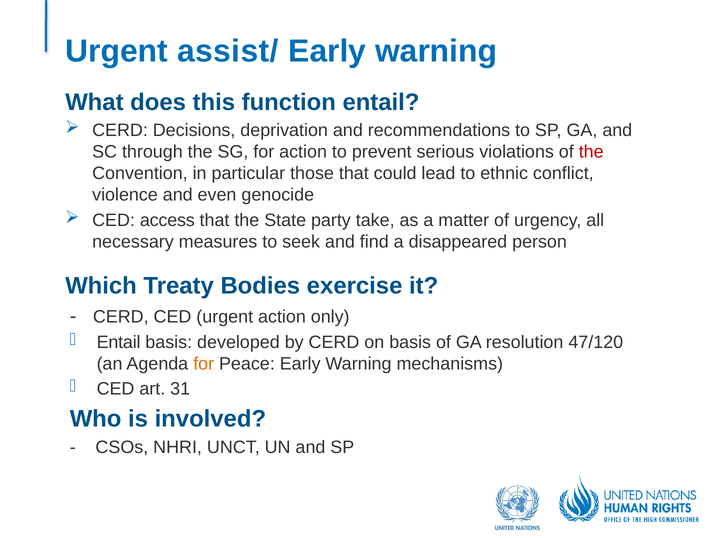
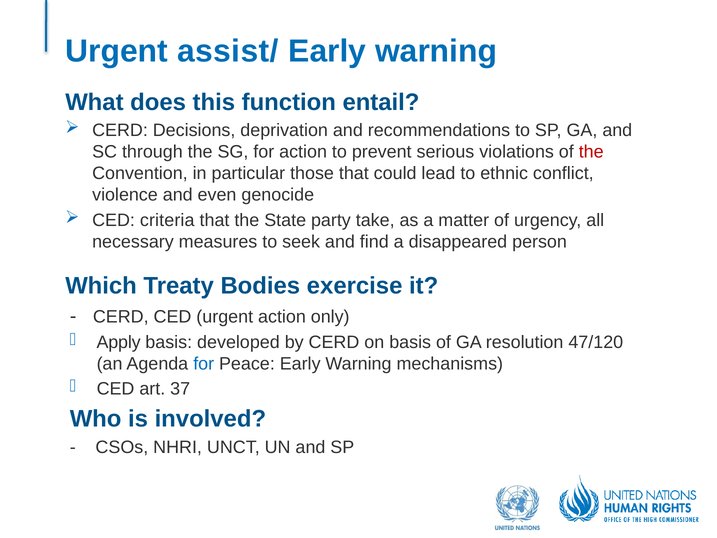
access: access -> criteria
Entail at (119, 342): Entail -> Apply
for at (204, 363) colour: orange -> blue
31: 31 -> 37
